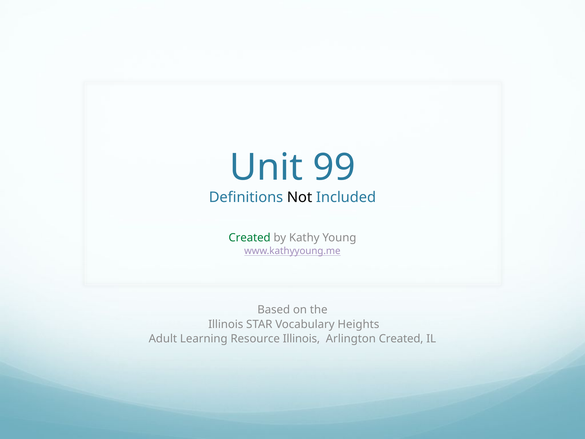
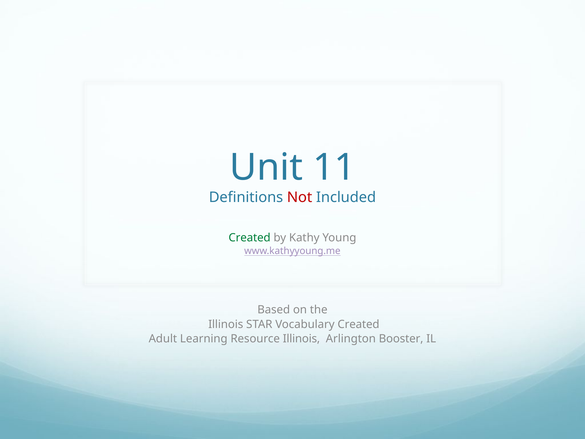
99: 99 -> 11
Not colour: black -> red
Vocabulary Heights: Heights -> Created
Arlington Created: Created -> Booster
